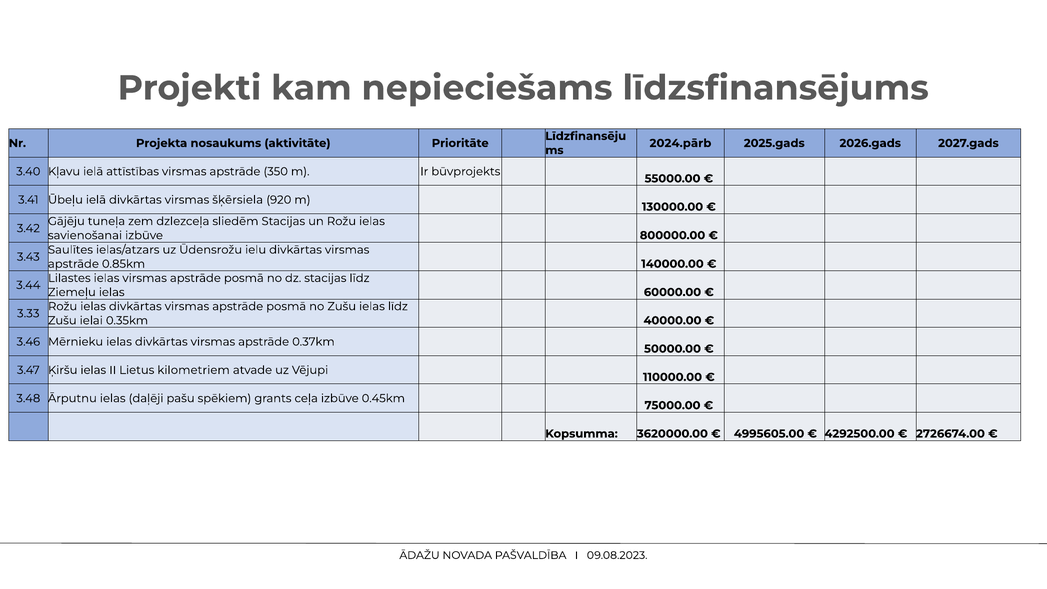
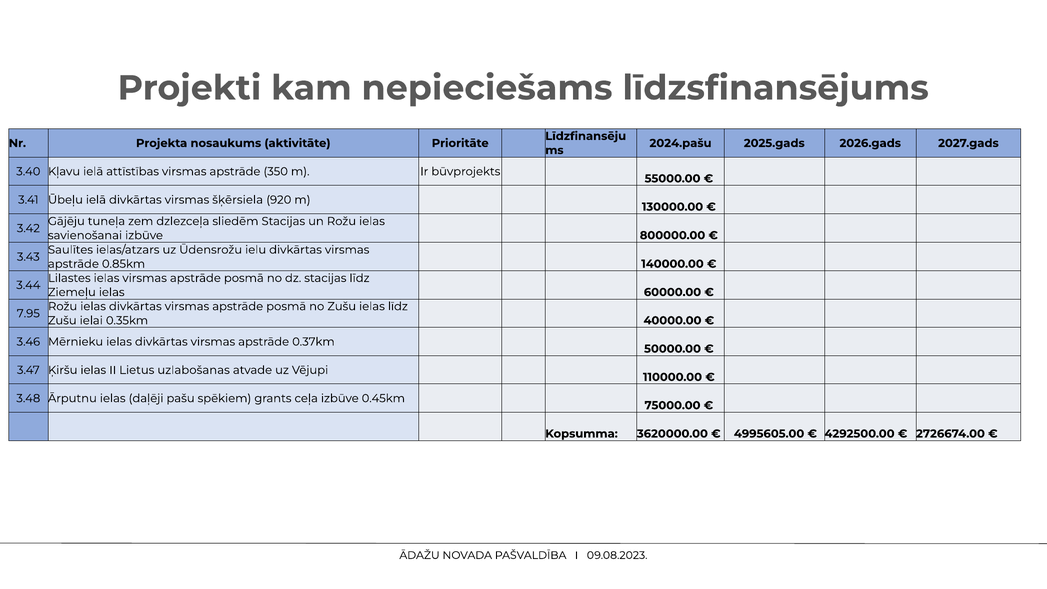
2024.pārb: 2024.pārb -> 2024.pašu
3.33: 3.33 -> 7.95
kilometriem: kilometriem -> uzlabošanas
